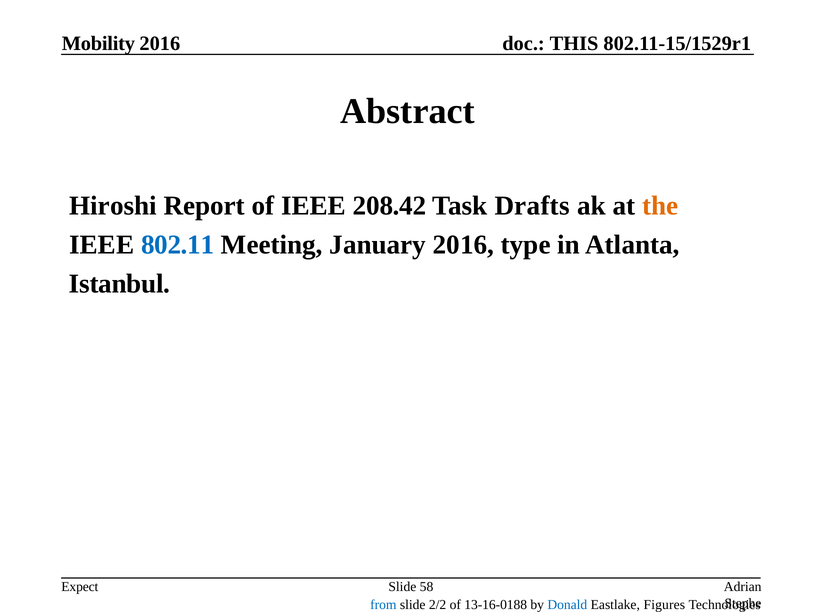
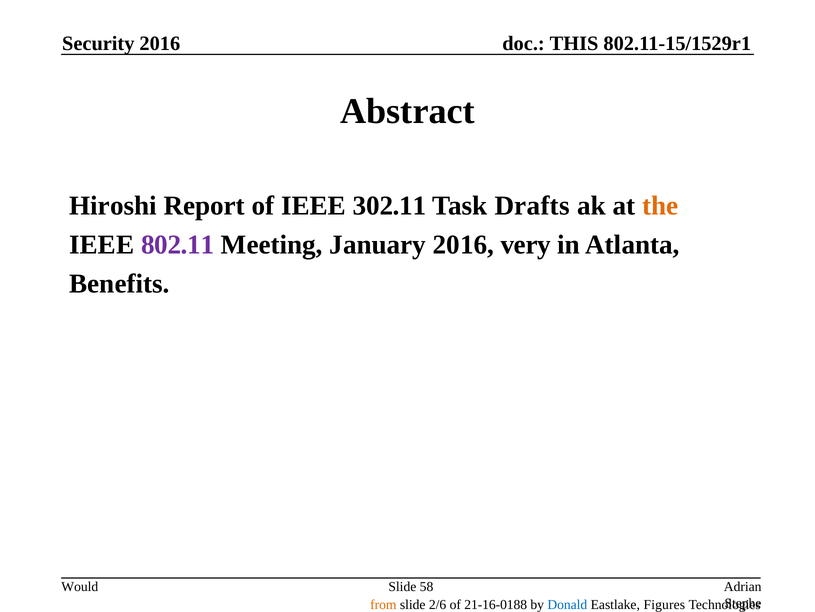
Mobility: Mobility -> Security
208.42: 208.42 -> 302.11
802.11 colour: blue -> purple
type: type -> very
Istanbul: Istanbul -> Benefits
Expect: Expect -> Would
from colour: blue -> orange
2/2: 2/2 -> 2/6
13-16-0188: 13-16-0188 -> 21-16-0188
